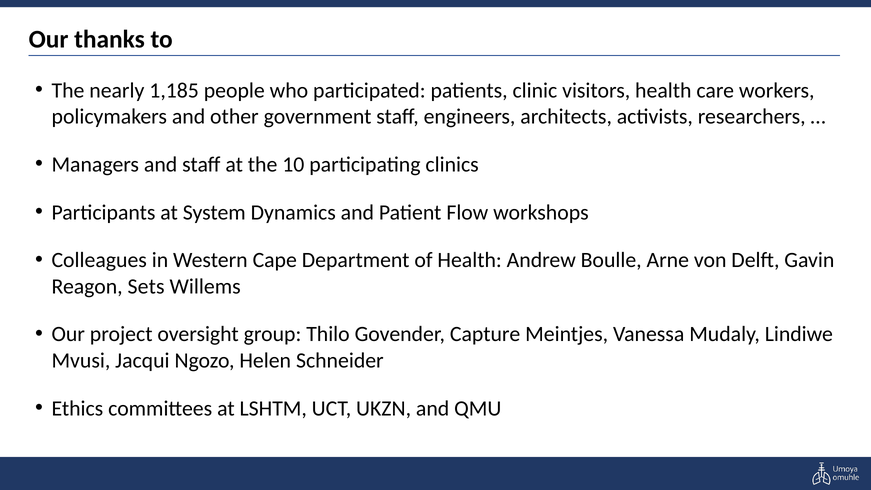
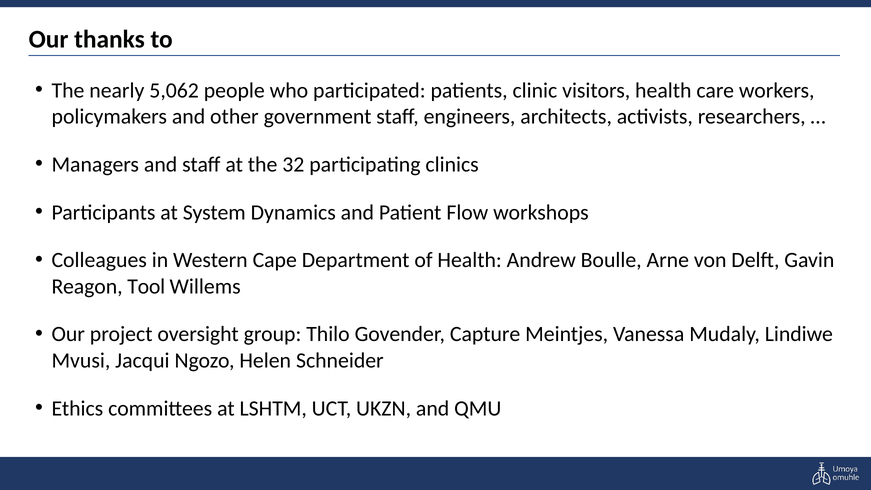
1,185: 1,185 -> 5,062
10: 10 -> 32
Sets: Sets -> Tool
